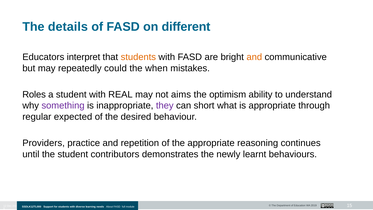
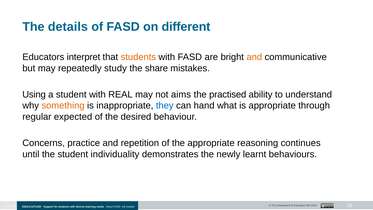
could: could -> study
when: when -> share
Roles: Roles -> Using
optimism: optimism -> practised
something colour: purple -> orange
they colour: purple -> blue
short: short -> hand
Providers: Providers -> Concerns
contributors: contributors -> individuality
